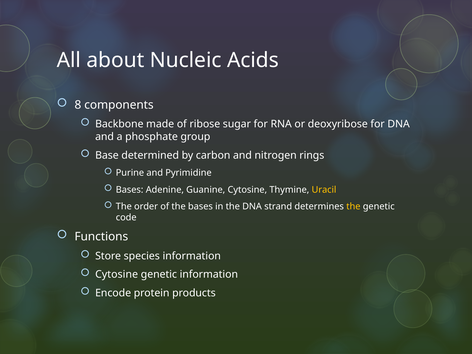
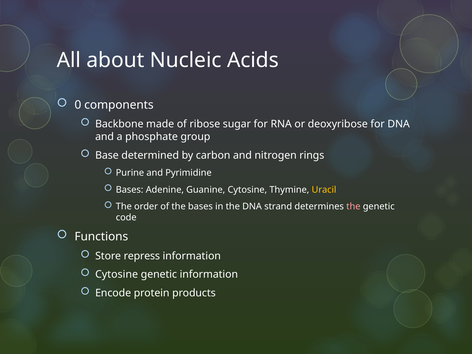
8: 8 -> 0
the at (353, 207) colour: yellow -> pink
species: species -> repress
